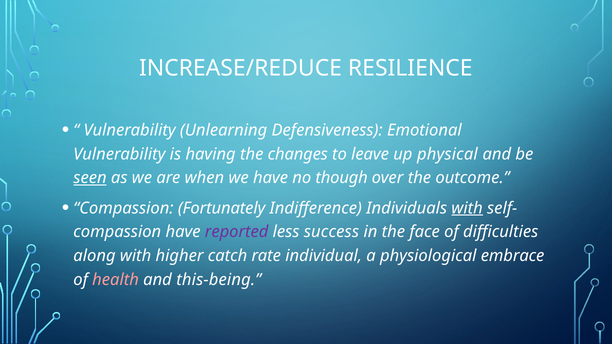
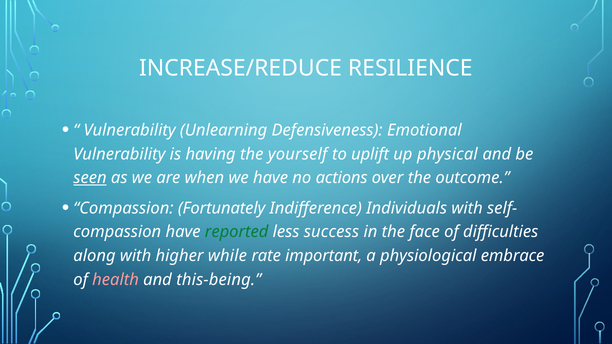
changes: changes -> yourself
leave: leave -> uplift
though: though -> actions
with at (467, 208) underline: present -> none
reported colour: purple -> green
catch: catch -> while
individual: individual -> important
